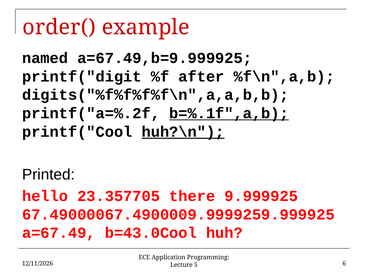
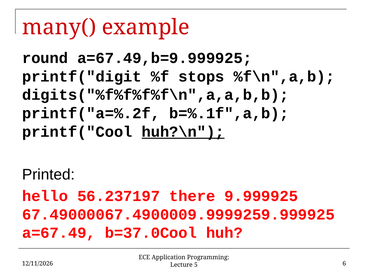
order(: order( -> many(
named: named -> round
after: after -> stops
b=%.1f",a,b underline: present -> none
23.357705: 23.357705 -> 56.237197
b=43.0Cool: b=43.0Cool -> b=37.0Cool
